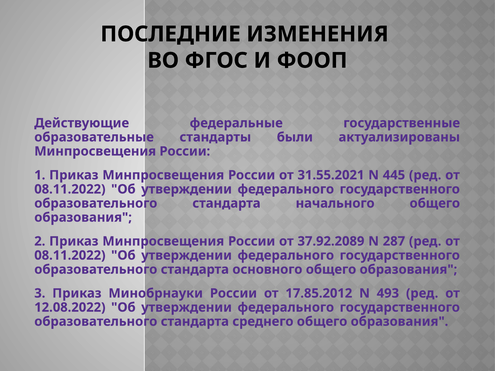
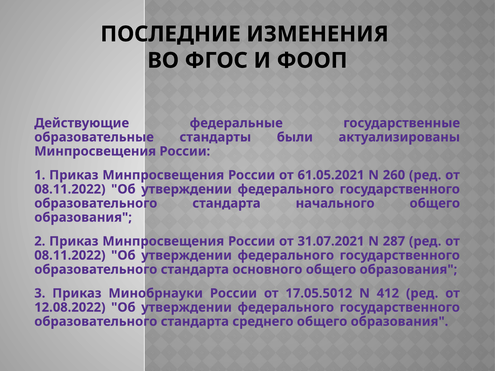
31.55.2021: 31.55.2021 -> 61.05.2021
445: 445 -> 260
37.92.2089: 37.92.2089 -> 31.07.2021
17.85.2012: 17.85.2012 -> 17.05.5012
493: 493 -> 412
